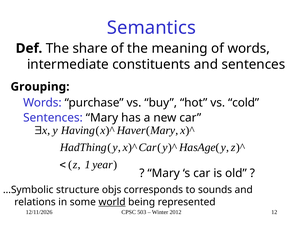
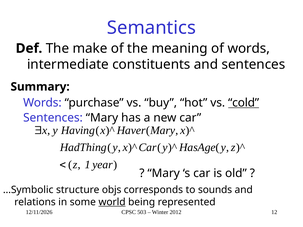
share: share -> make
Grouping: Grouping -> Summary
cold underline: none -> present
